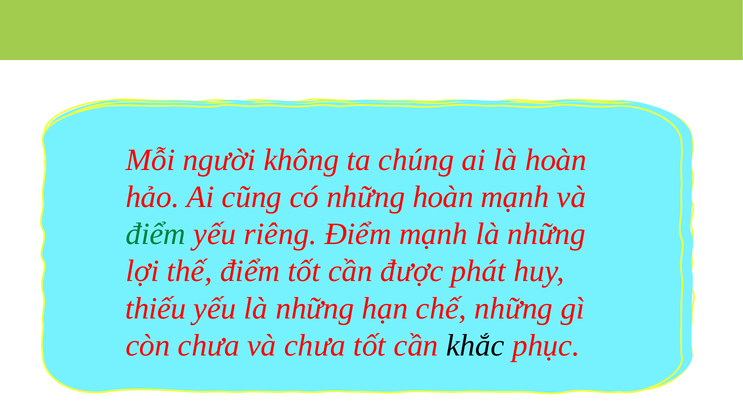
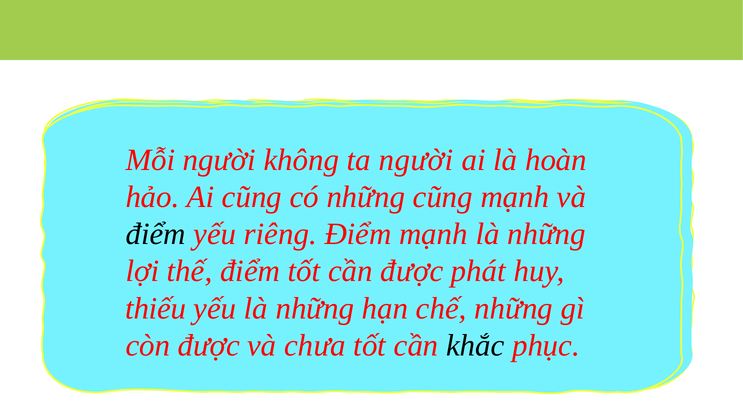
ta chúng: chúng -> người
những hoàn: hoàn -> cũng
điểm at (156, 234) colour: green -> black
còn chưa: chưa -> được
